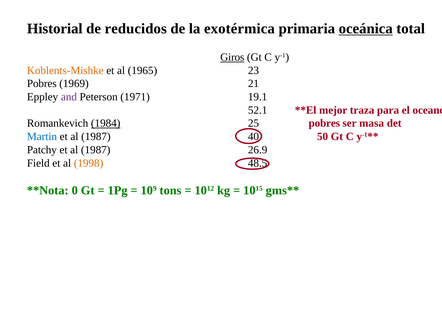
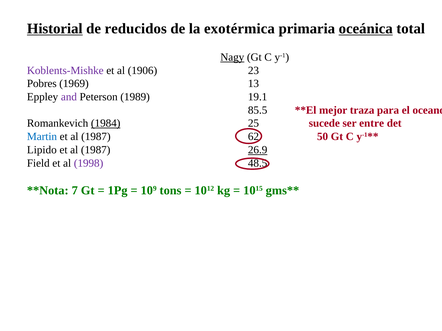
Historial underline: none -> present
Giros: Giros -> Nagy
Koblents-Mishke colour: orange -> purple
1965: 1965 -> 1906
21: 21 -> 13
1971: 1971 -> 1989
52.1: 52.1 -> 85.5
25 pobres: pobres -> sucede
masa: masa -> entre
40: 40 -> 62
Patchy: Patchy -> Lipido
26.9 underline: none -> present
1998 colour: orange -> purple
0: 0 -> 7
